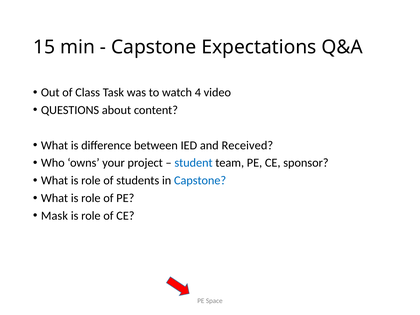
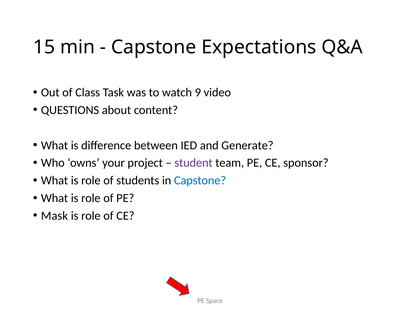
4: 4 -> 9
Received: Received -> Generate
student colour: blue -> purple
